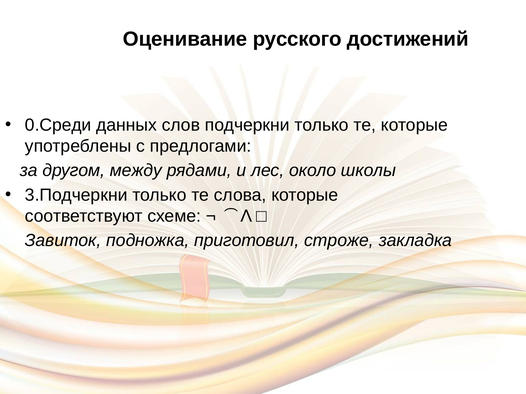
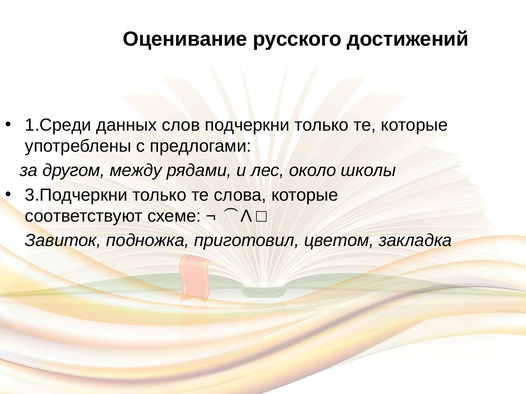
0.Среди: 0.Среди -> 1.Среди
строже: строже -> цветом
